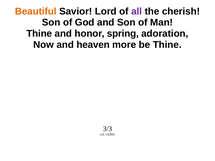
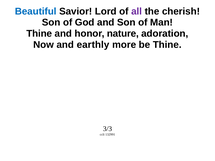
Beautiful colour: orange -> blue
spring: spring -> nature
heaven: heaven -> earthly
